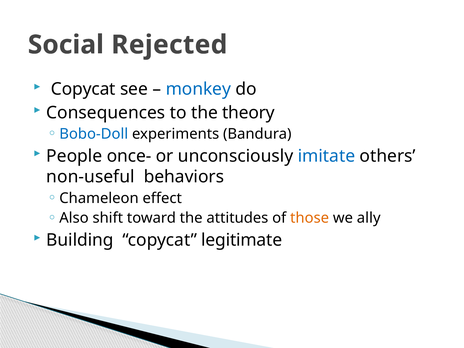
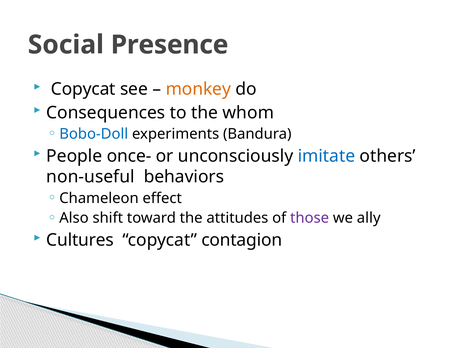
Rejected: Rejected -> Presence
monkey colour: blue -> orange
theory: theory -> whom
those colour: orange -> purple
Building: Building -> Cultures
legitimate: legitimate -> contagion
